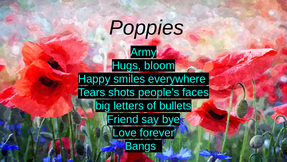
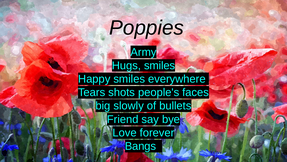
Hugs bloom: bloom -> smiles
letters: letters -> slowly
